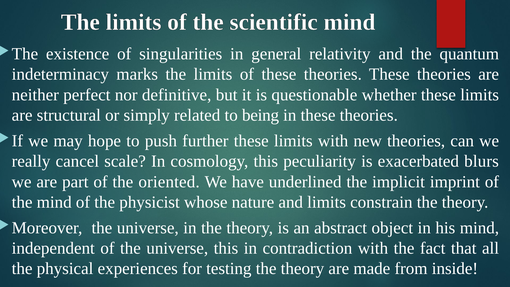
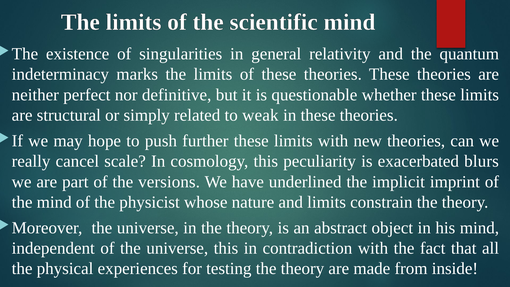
being: being -> weak
oriented: oriented -> versions
